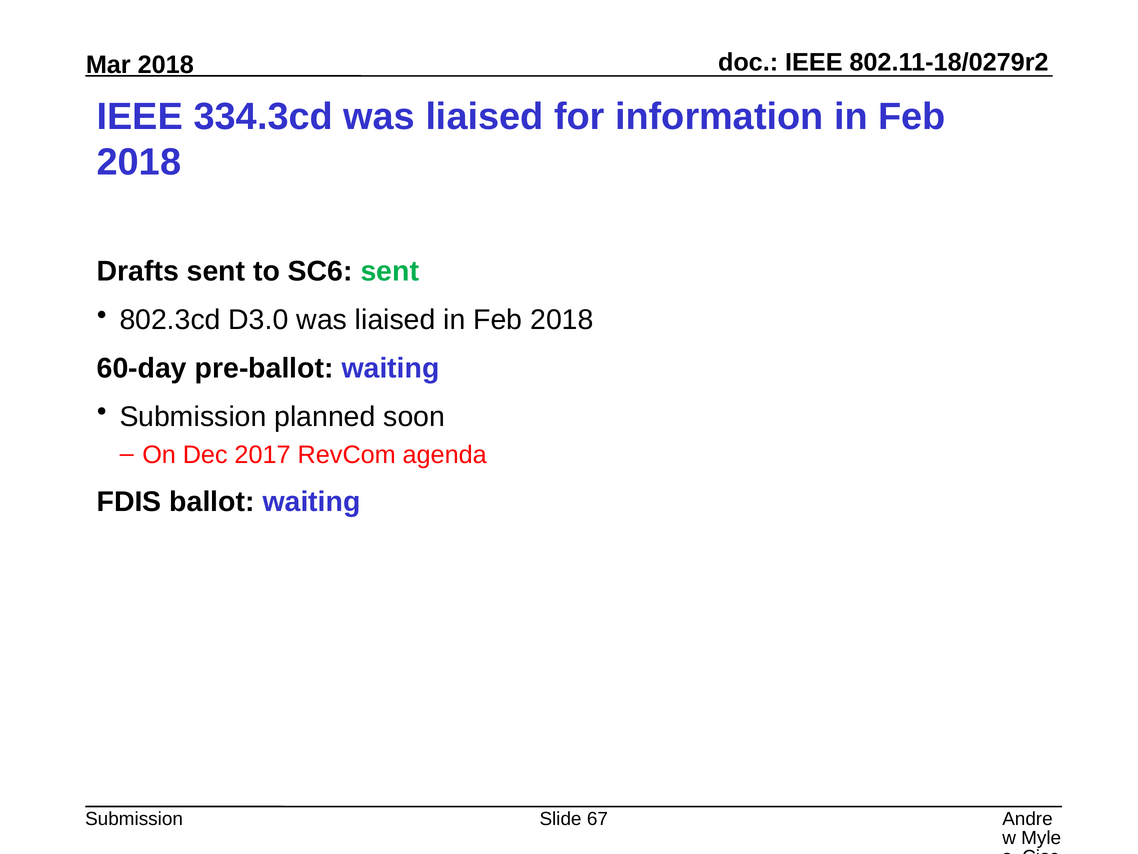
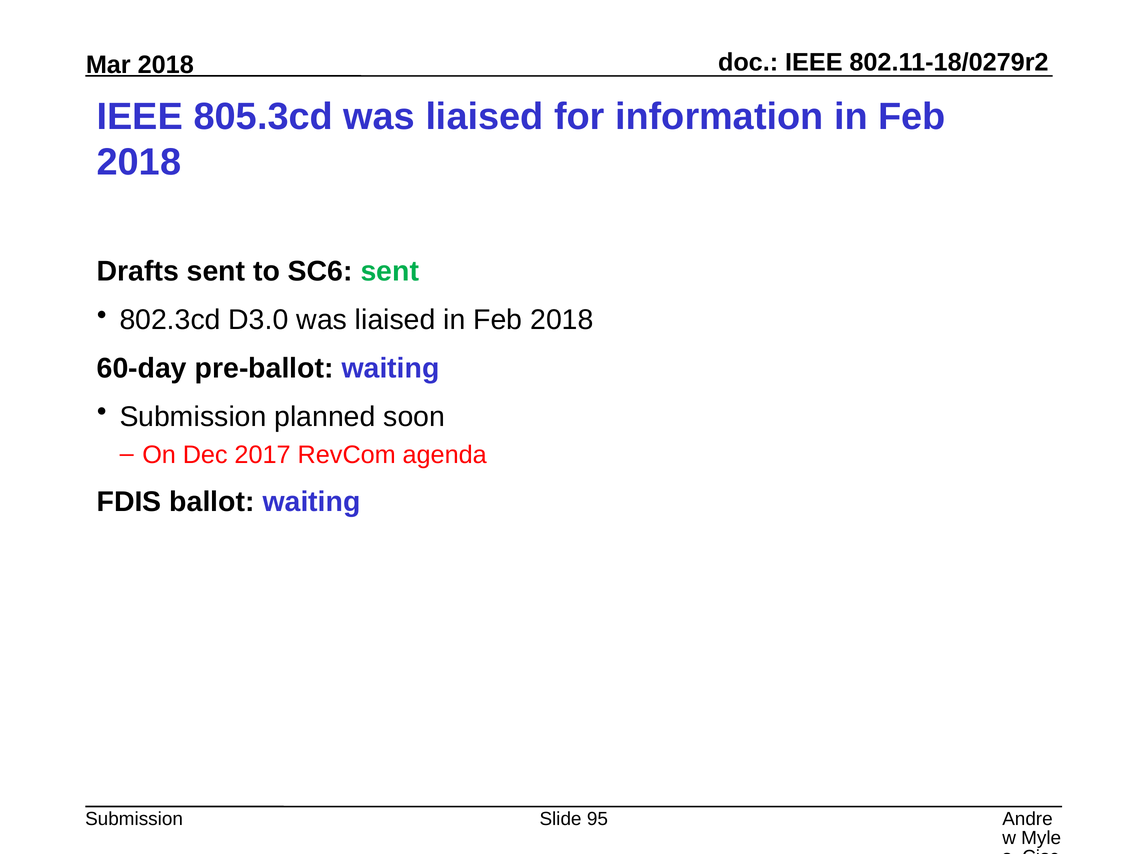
334.3cd: 334.3cd -> 805.3cd
67: 67 -> 95
